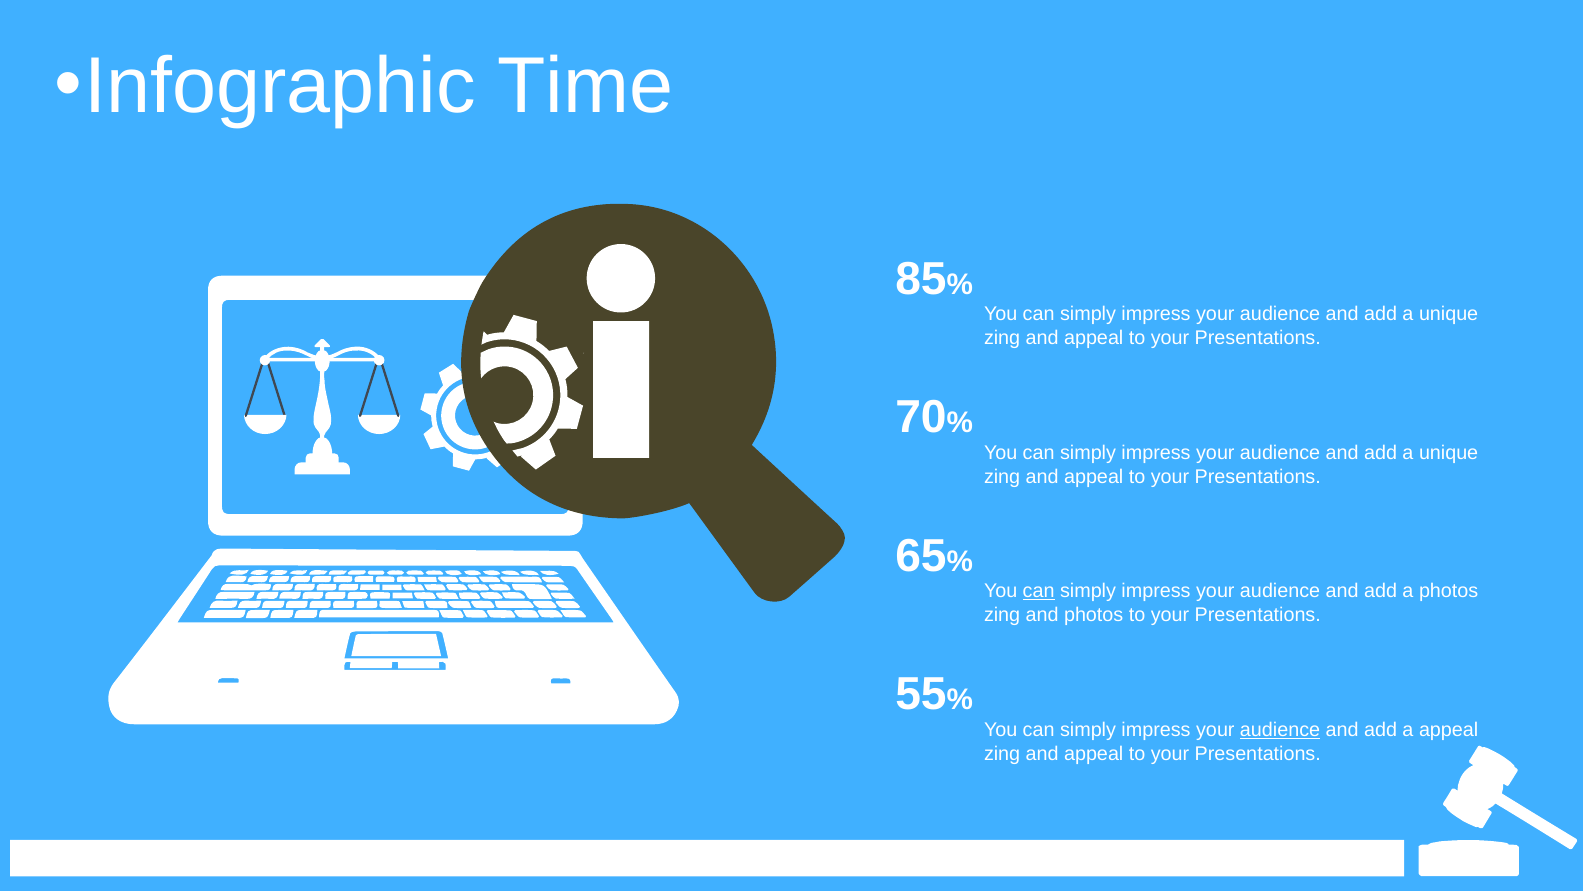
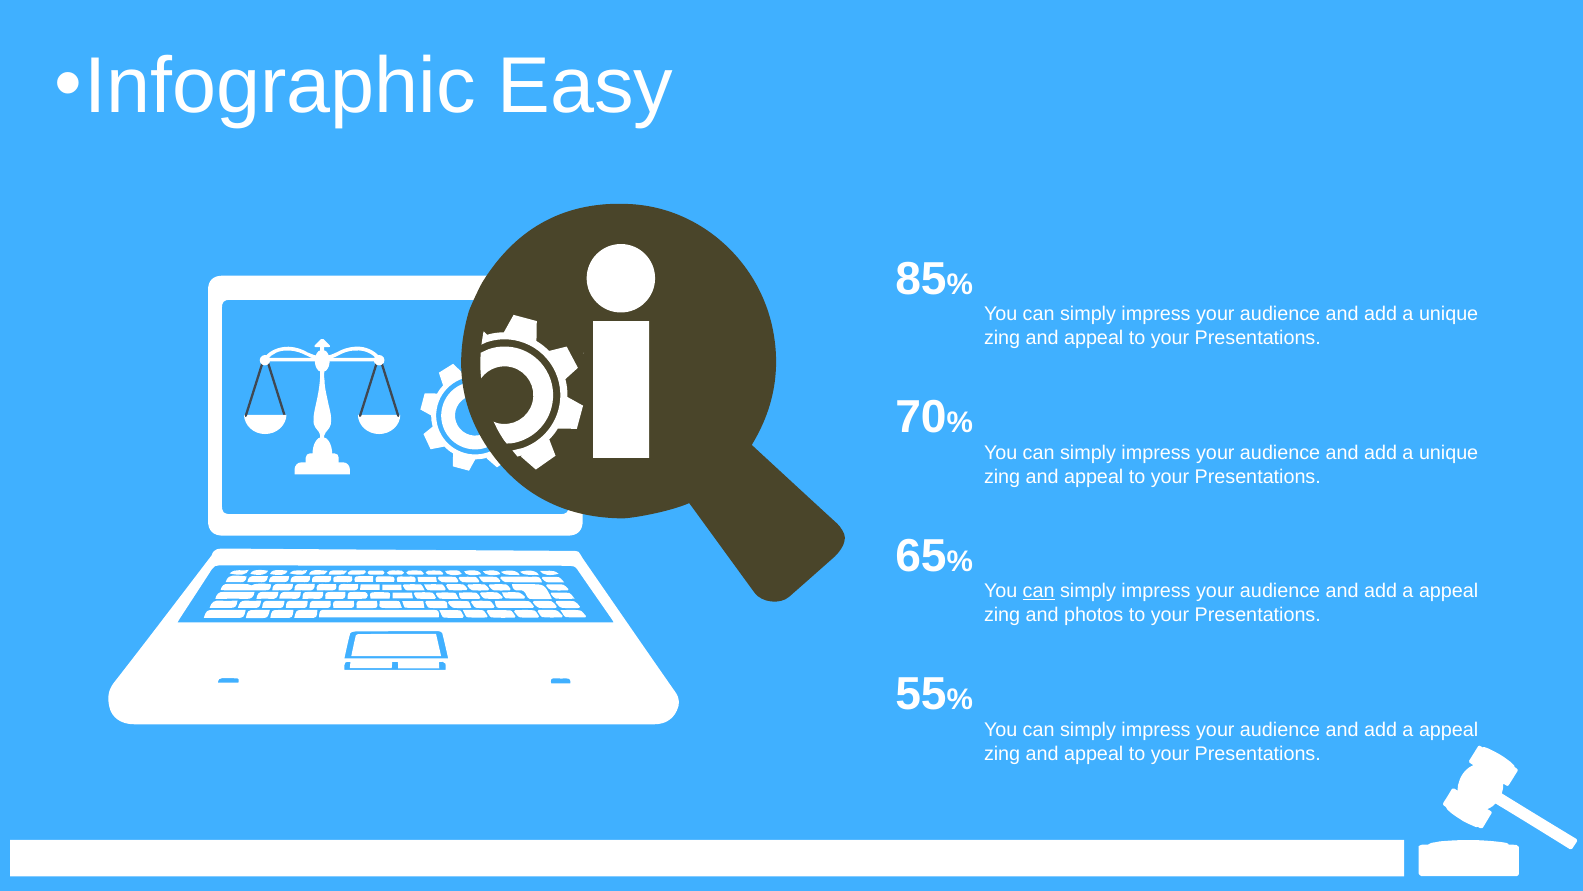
Time: Time -> Easy
photos at (1449, 591): photos -> appeal
audience at (1280, 729) underline: present -> none
